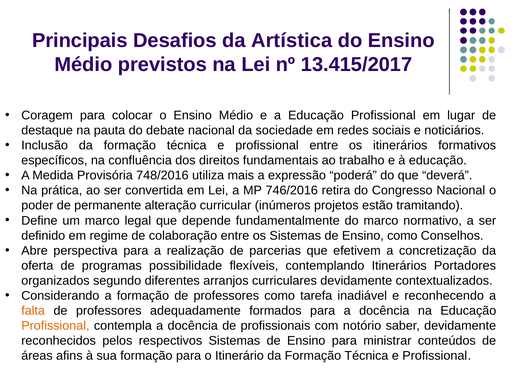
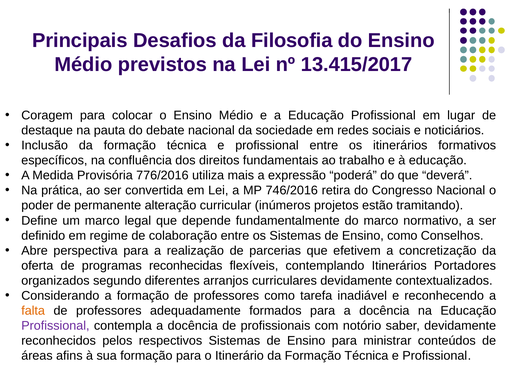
Artística: Artística -> Filosofia
748/2016: 748/2016 -> 776/2016
possibilidade: possibilidade -> reconhecidas
Profissional at (55, 326) colour: orange -> purple
